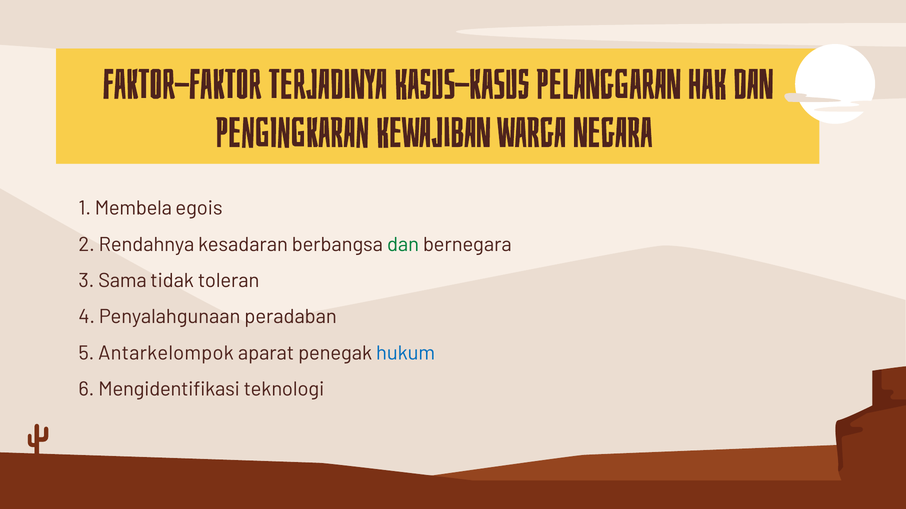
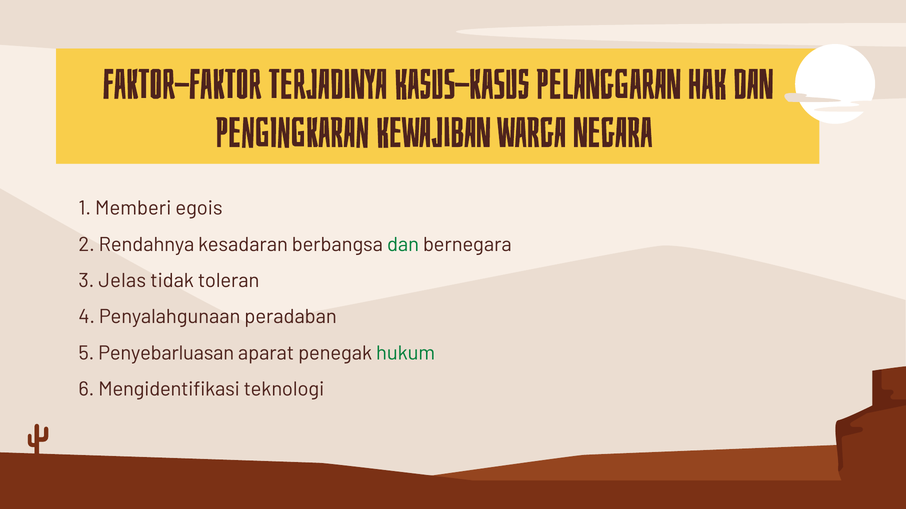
Membela: Membela -> Memberi
Sama: Sama -> Jelas
Antarkelompok: Antarkelompok -> Penyebarluasan
hukum colour: blue -> green
